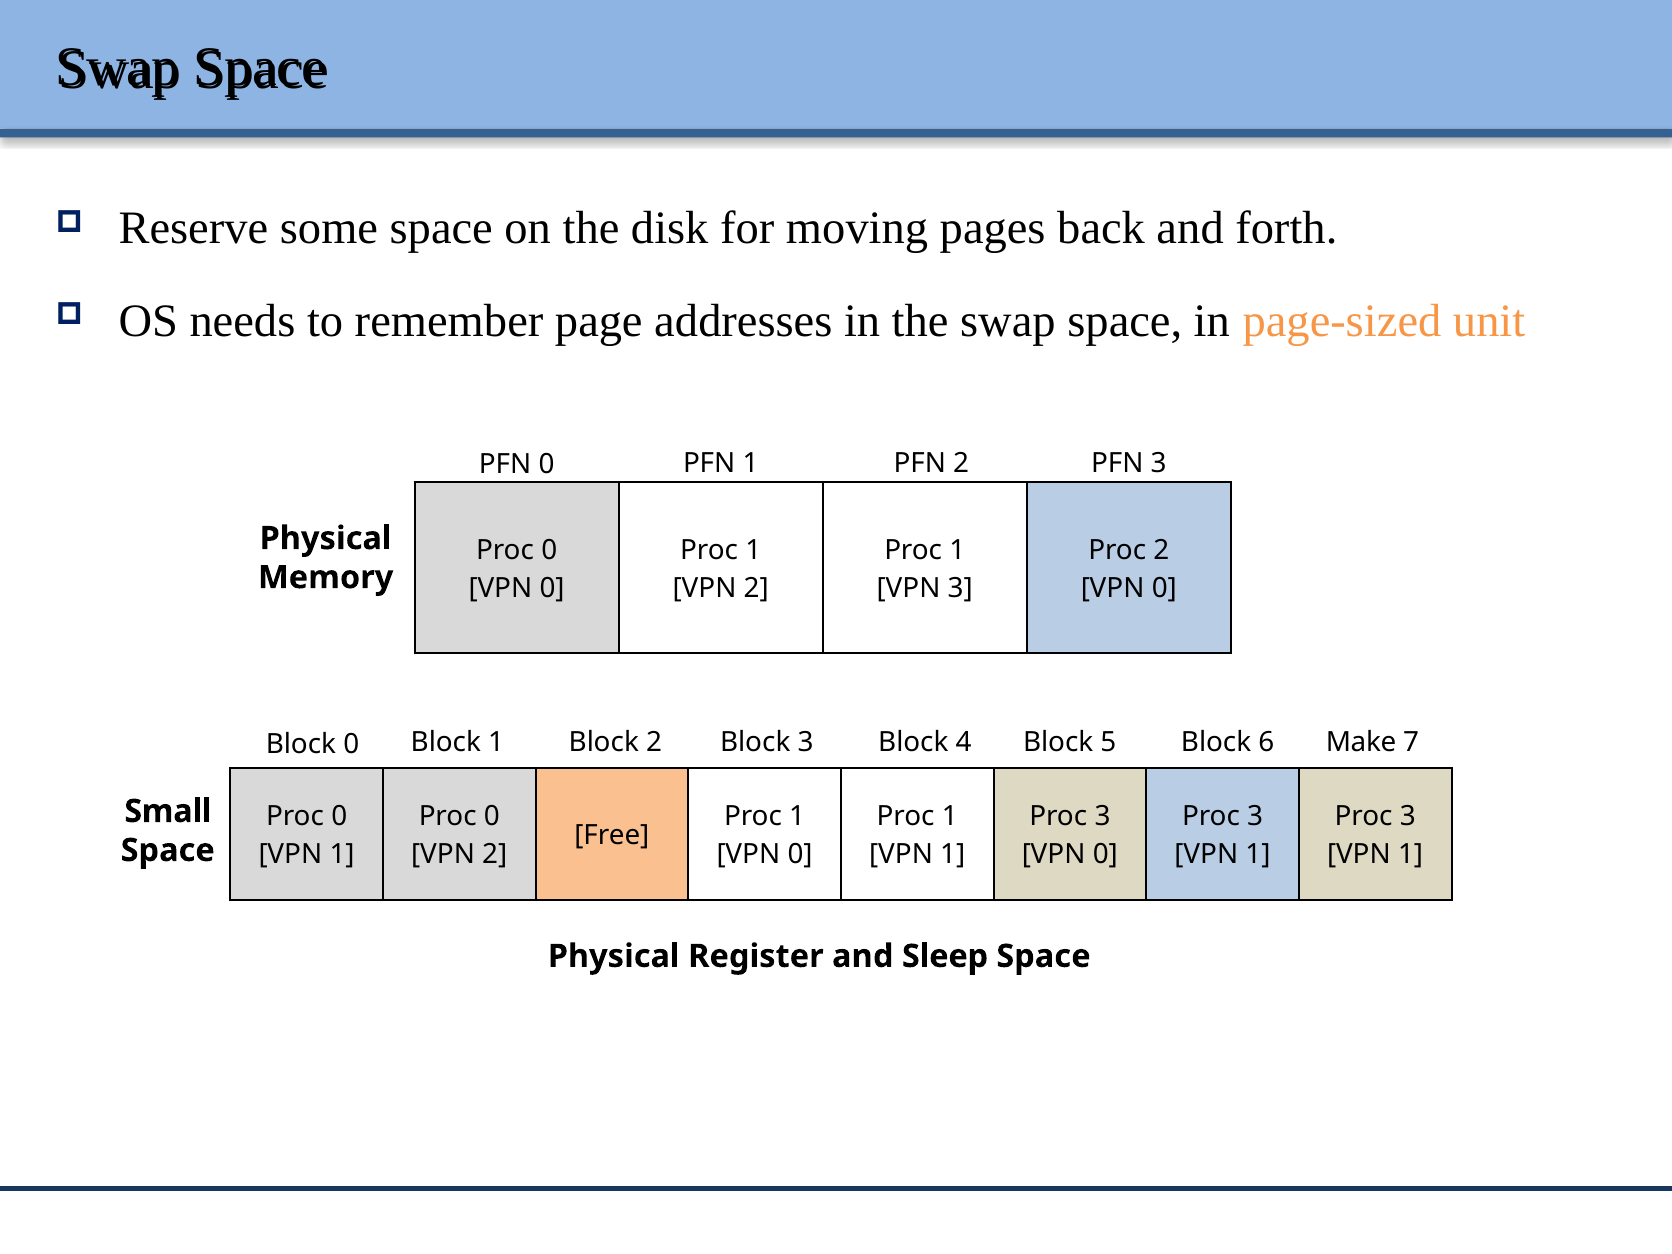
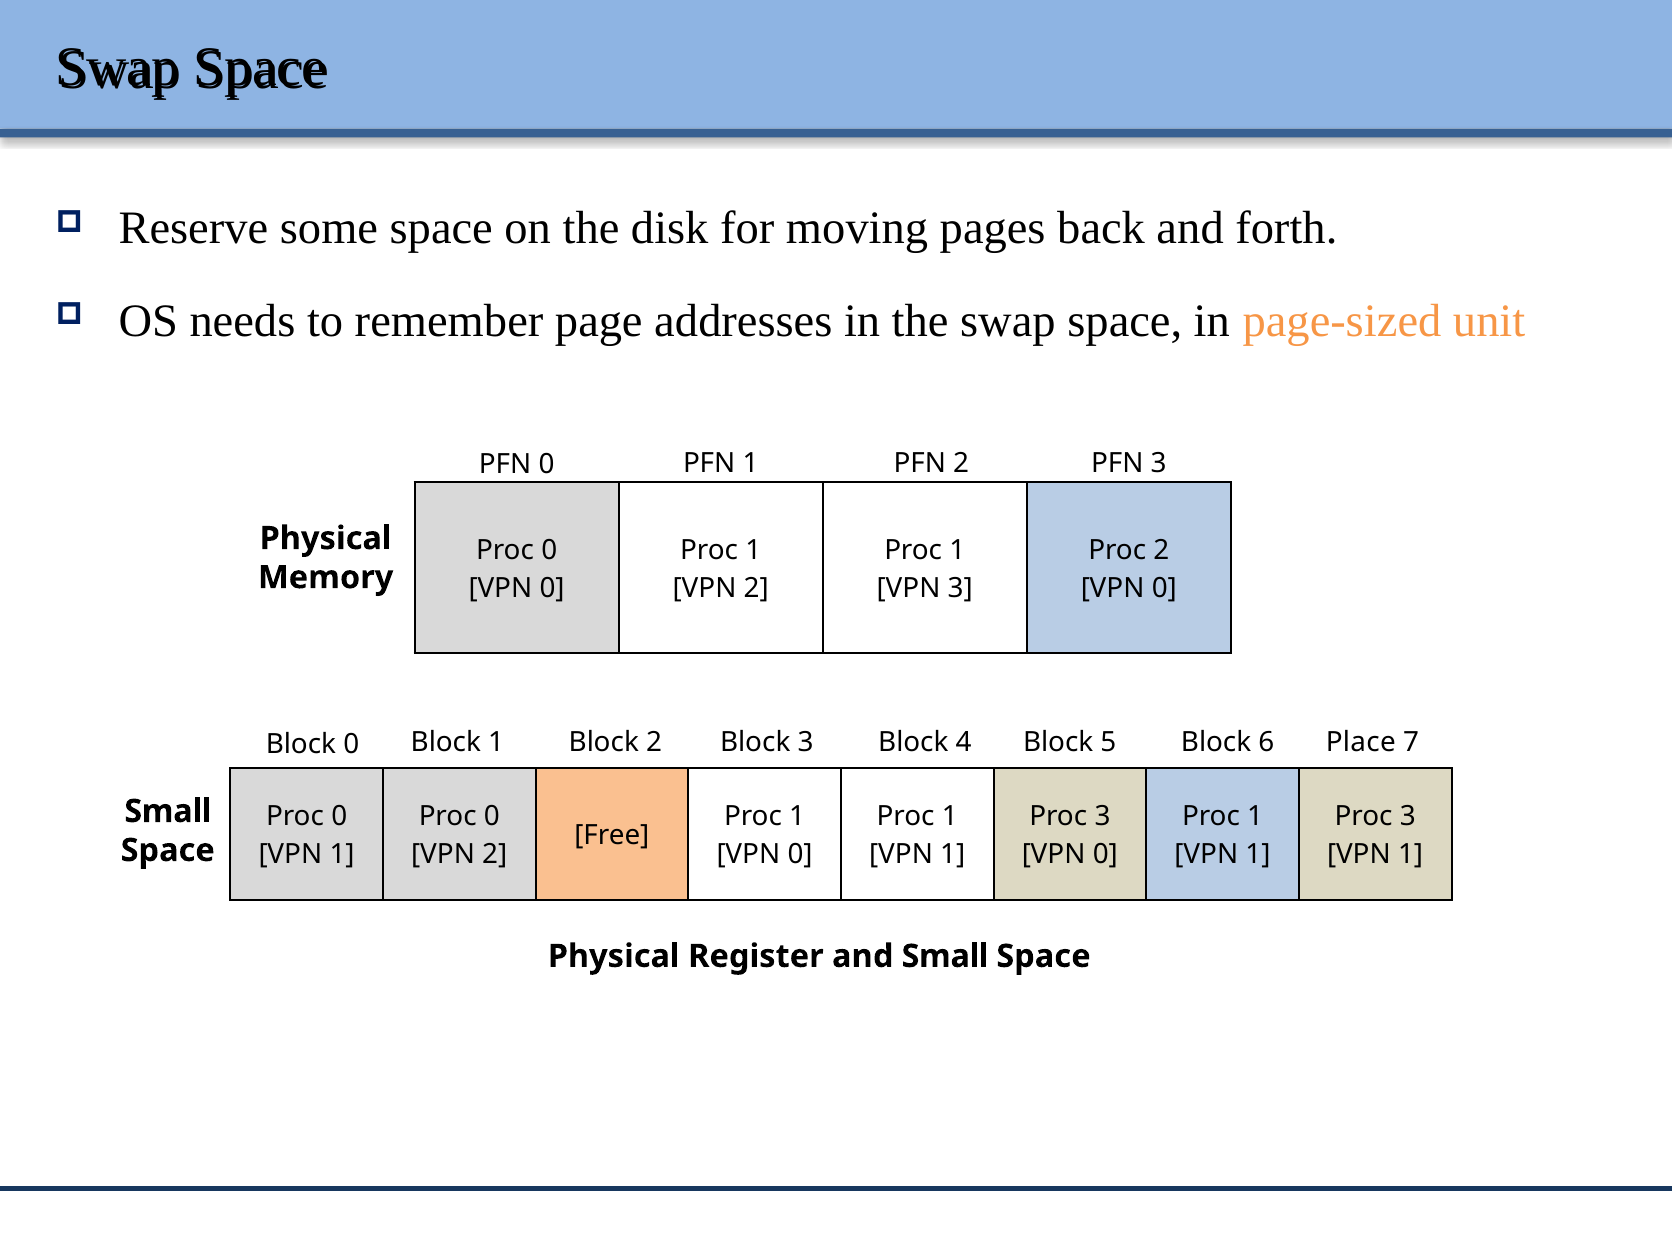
Make: Make -> Place
3 at (1255, 817): 3 -> 1
and Sleep: Sleep -> Small
